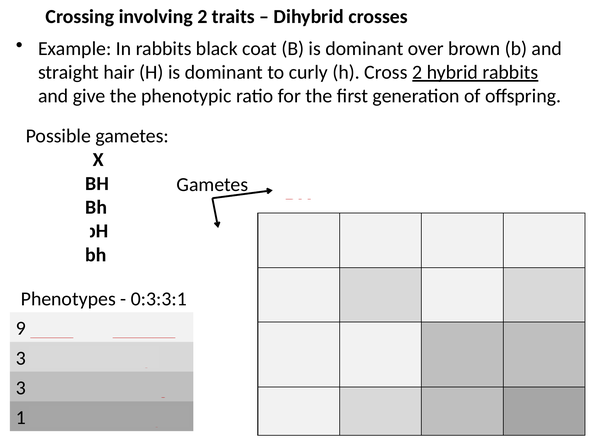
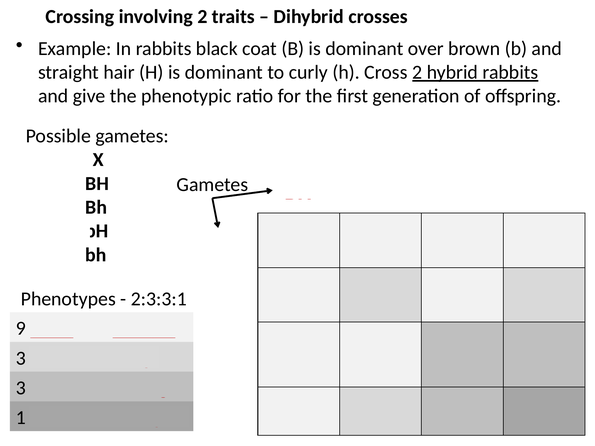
0:3:3:1: 0:3:3:1 -> 2:3:3:1
